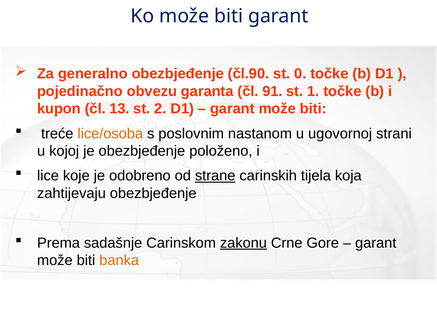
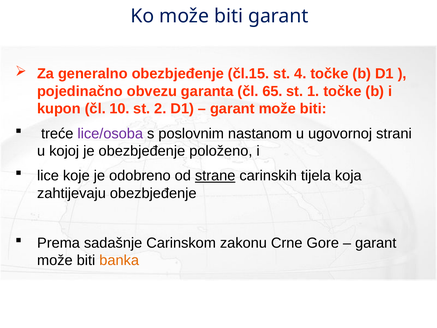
čl.90: čl.90 -> čl.15
0: 0 -> 4
91: 91 -> 65
13: 13 -> 10
lice/osoba colour: orange -> purple
zakonu underline: present -> none
